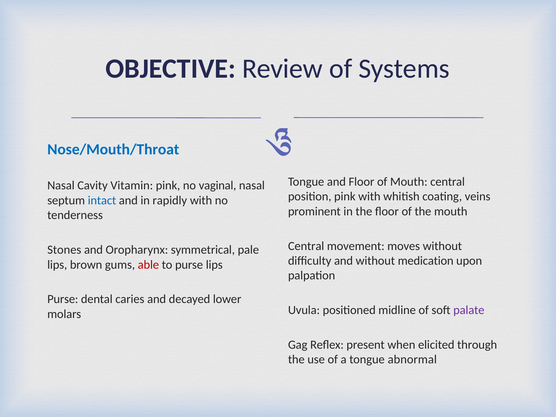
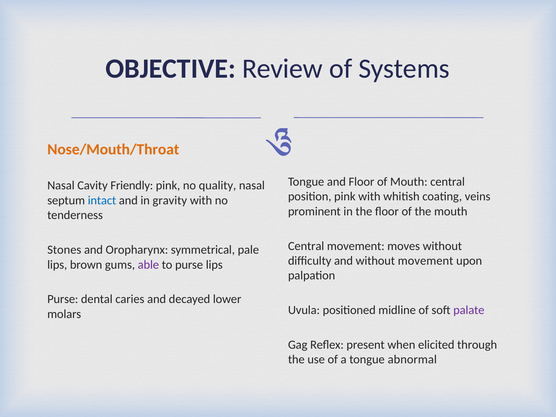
Nose/Mouth/Throat colour: blue -> orange
Vitamin: Vitamin -> Friendly
vaginal: vaginal -> quality
rapidly: rapidly -> gravity
without medication: medication -> movement
able colour: red -> purple
